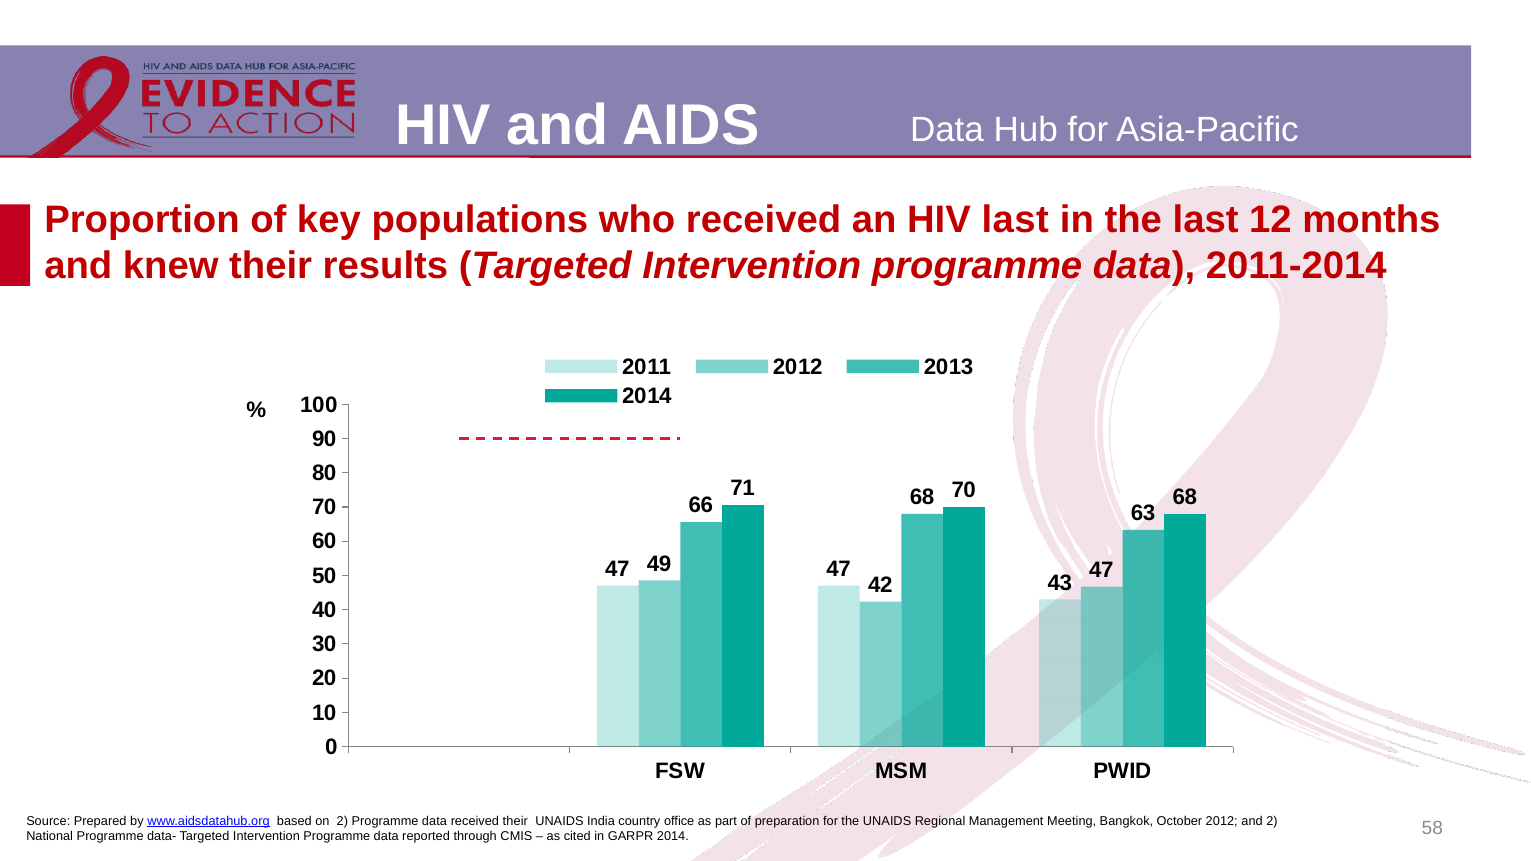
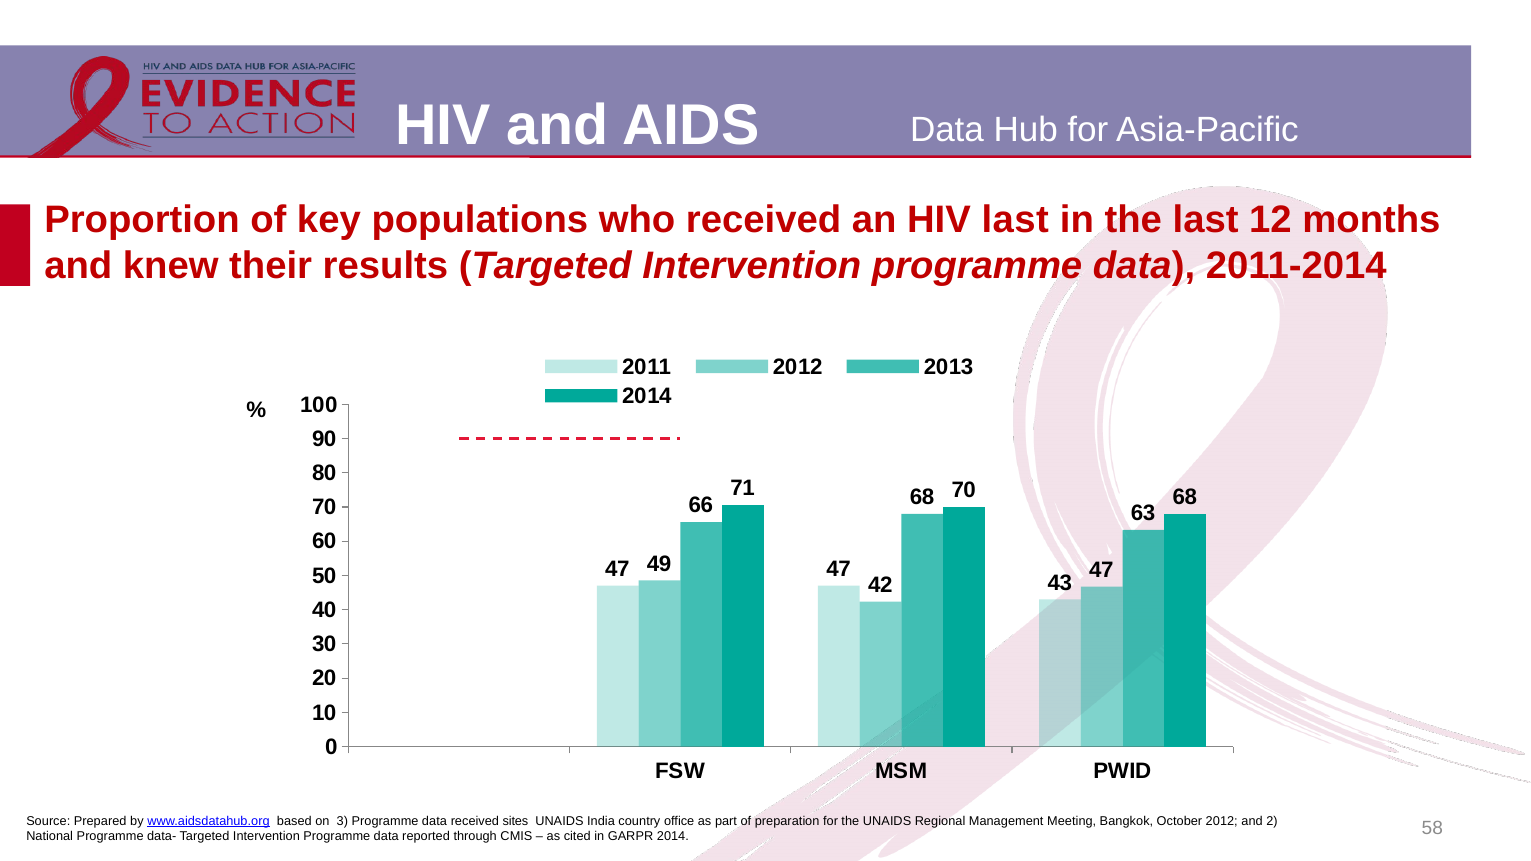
on 2: 2 -> 3
received their: their -> sites
